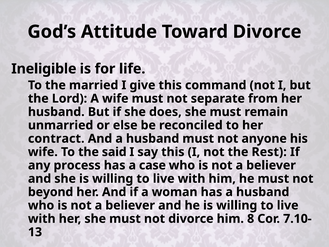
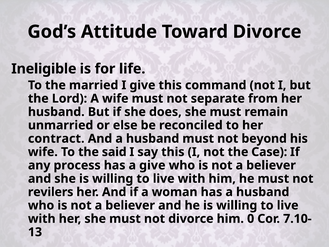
anyone: anyone -> beyond
Rest: Rest -> Case
a case: case -> give
beyond: beyond -> revilers
8: 8 -> 0
